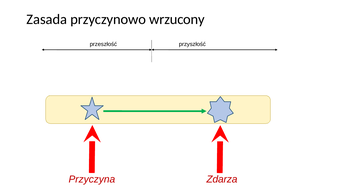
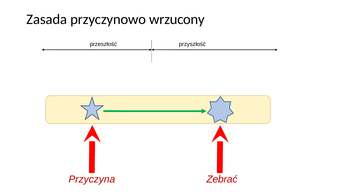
Zdarza: Zdarza -> Zebrać
